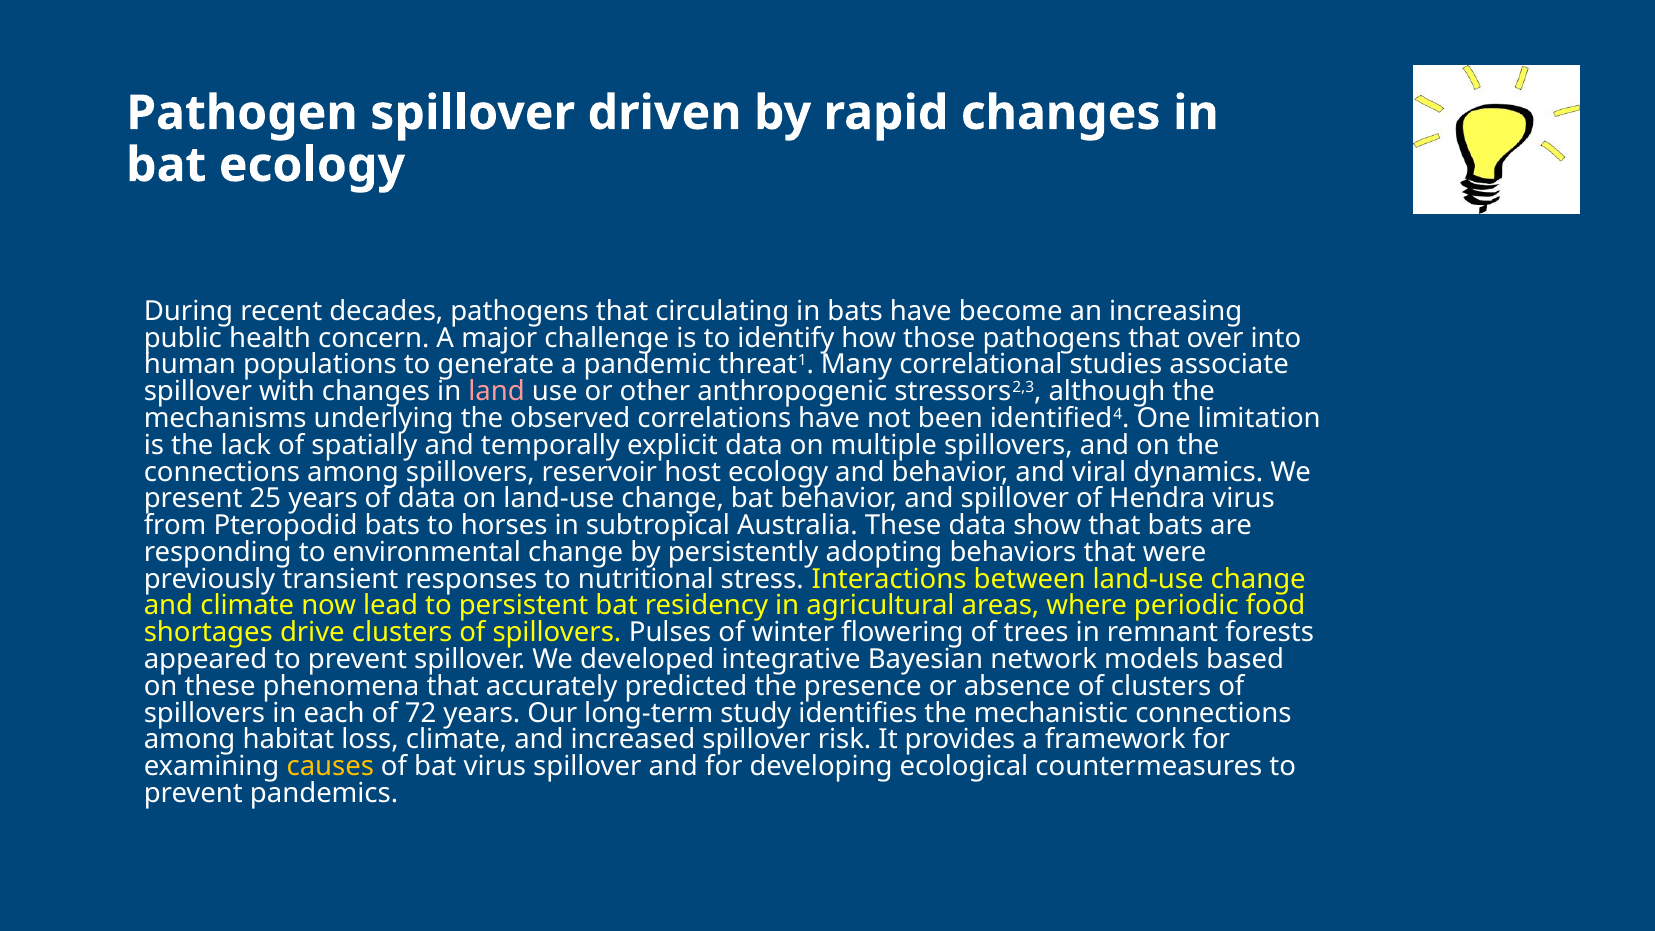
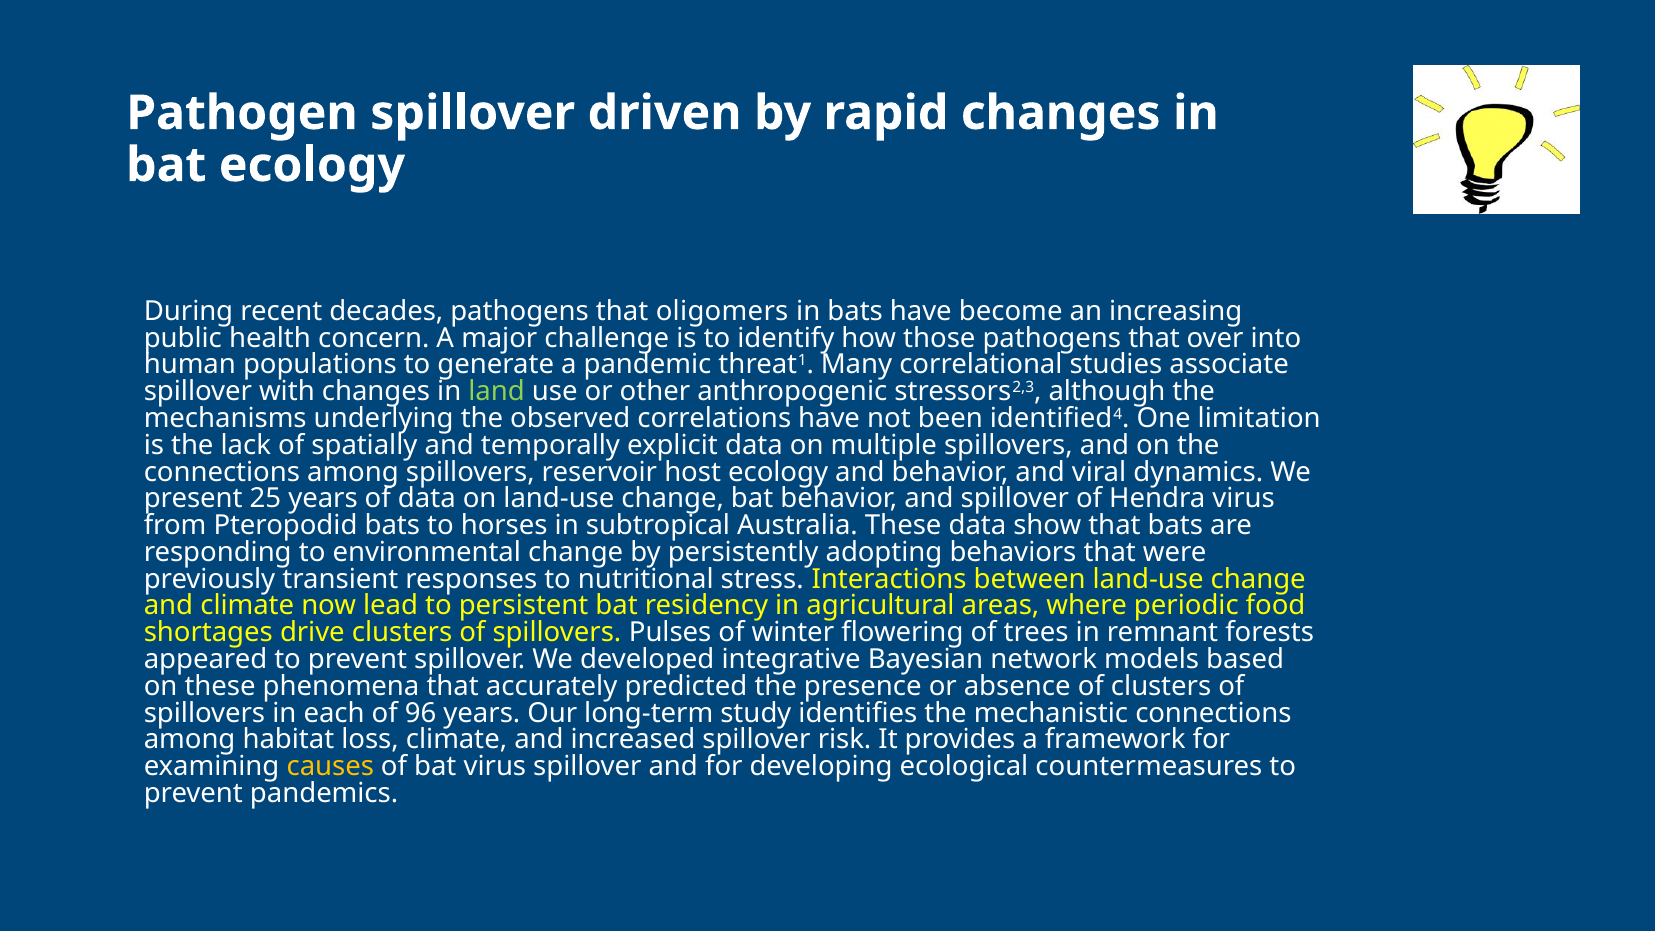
circulating: circulating -> oligomers
land colour: pink -> light green
72: 72 -> 96
